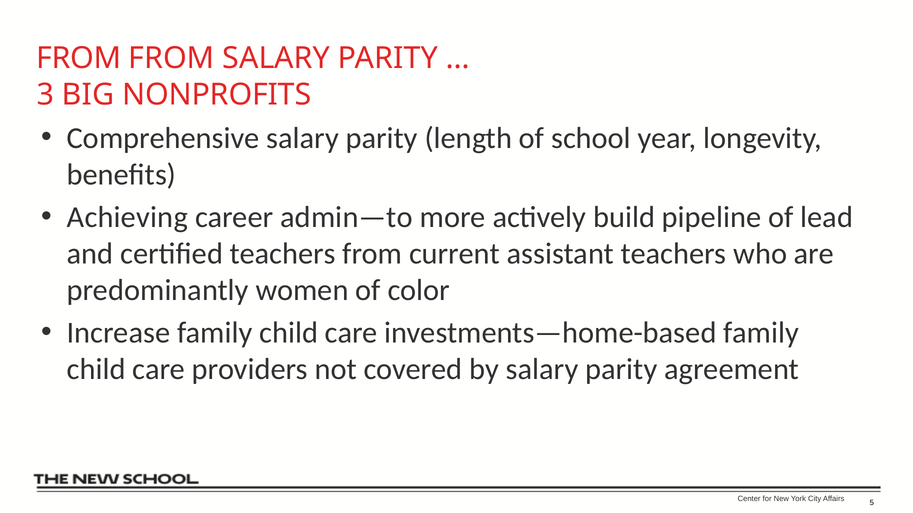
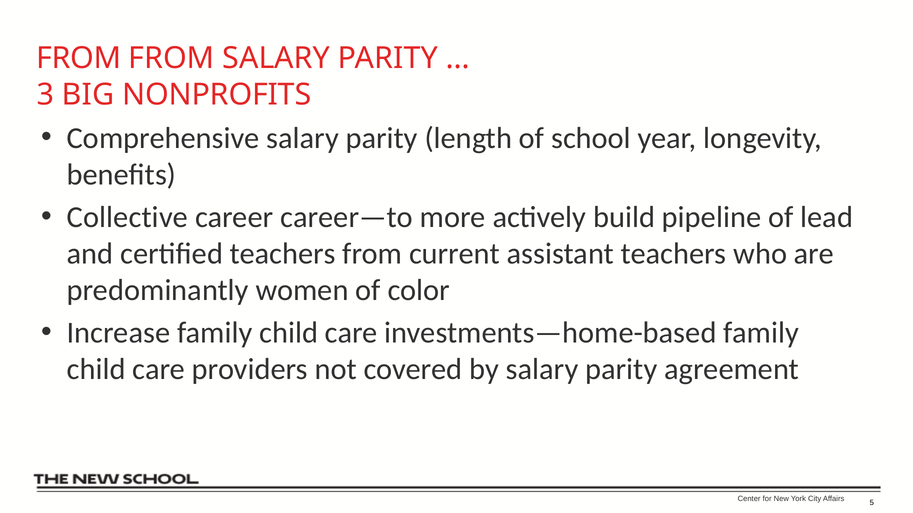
Achieving: Achieving -> Collective
admin—to: admin—to -> career—to
